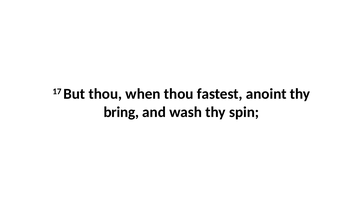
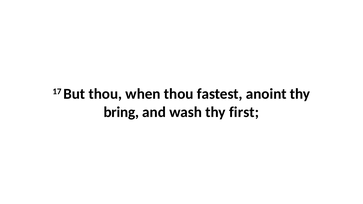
spin: spin -> first
